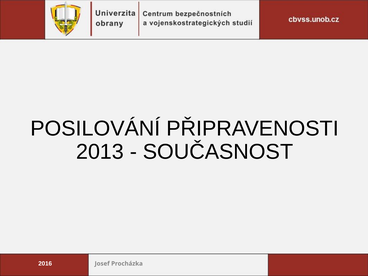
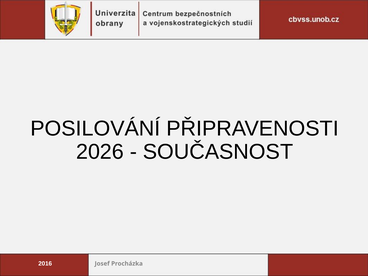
2013: 2013 -> 2026
